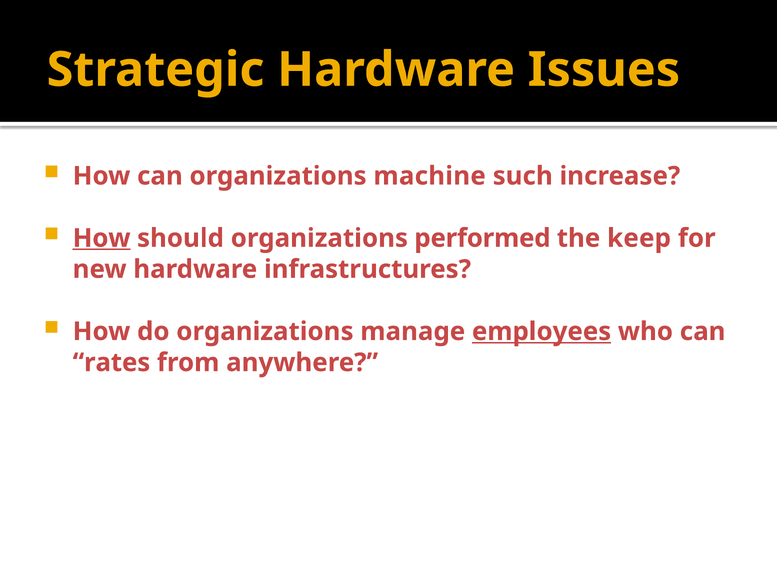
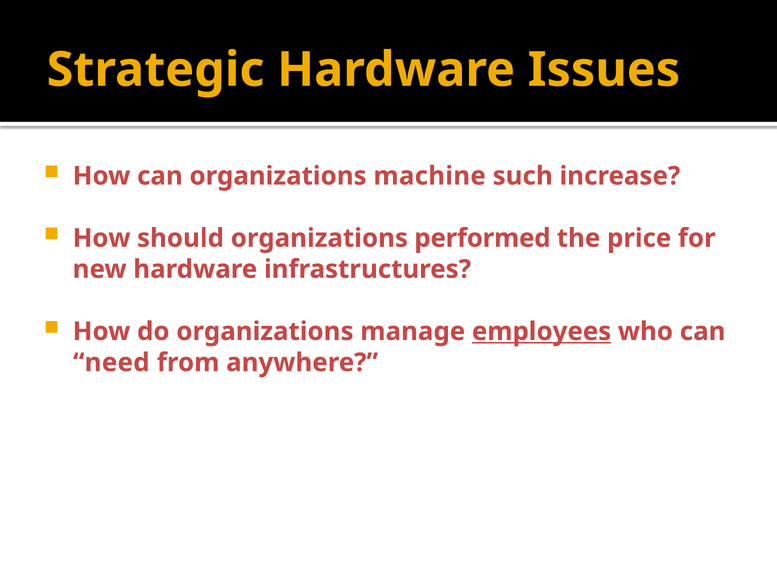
How at (102, 238) underline: present -> none
keep: keep -> price
rates: rates -> need
